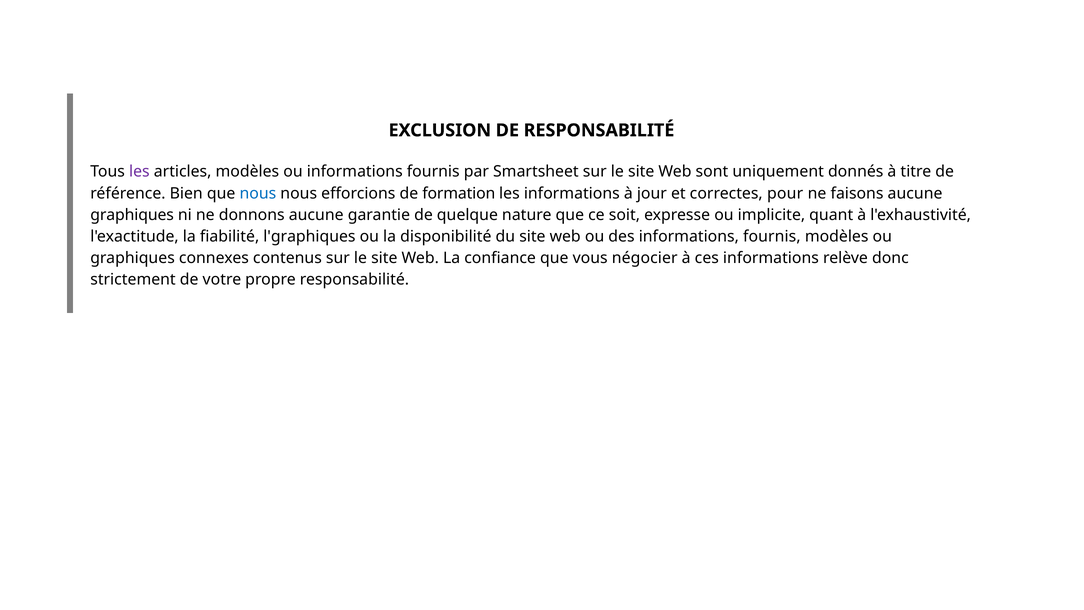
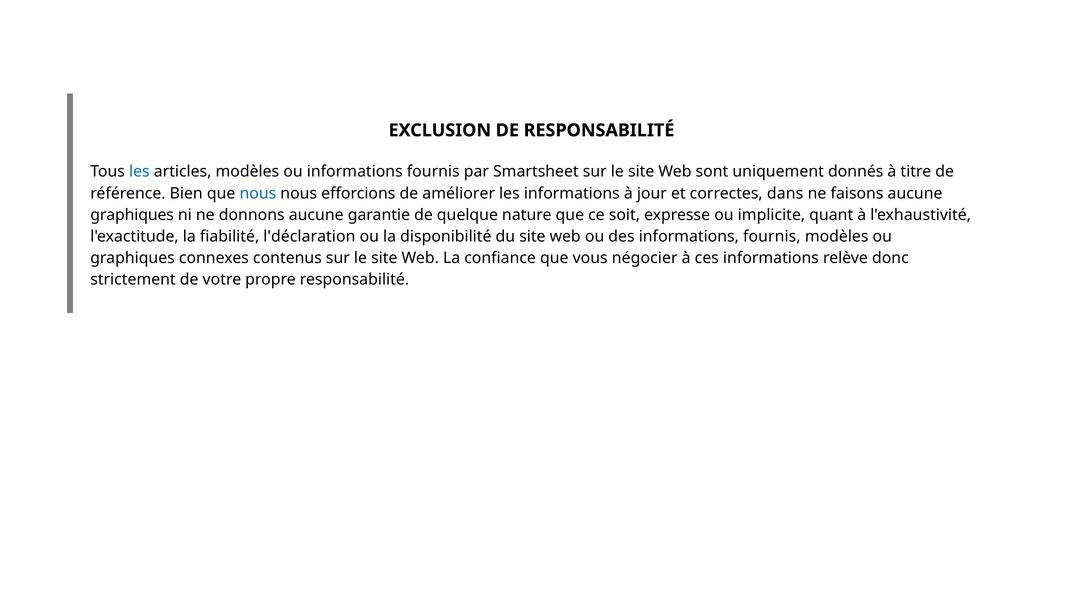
les at (139, 172) colour: purple -> blue
formation: formation -> améliorer
pour: pour -> dans
l'graphiques: l'graphiques -> l'déclaration
